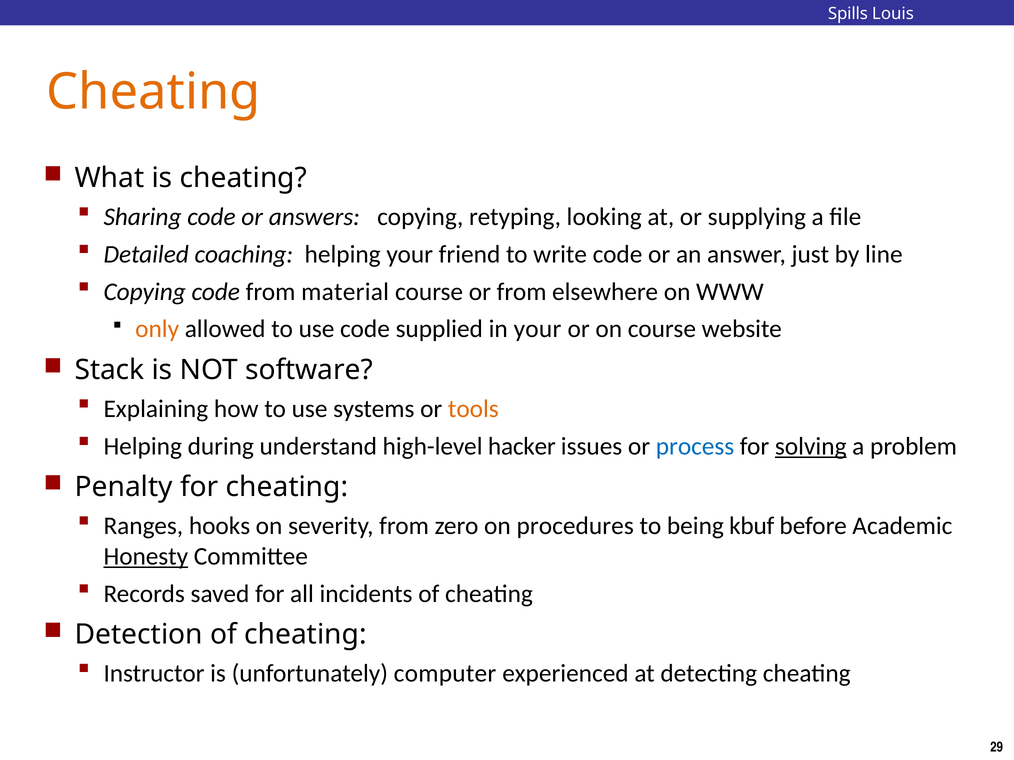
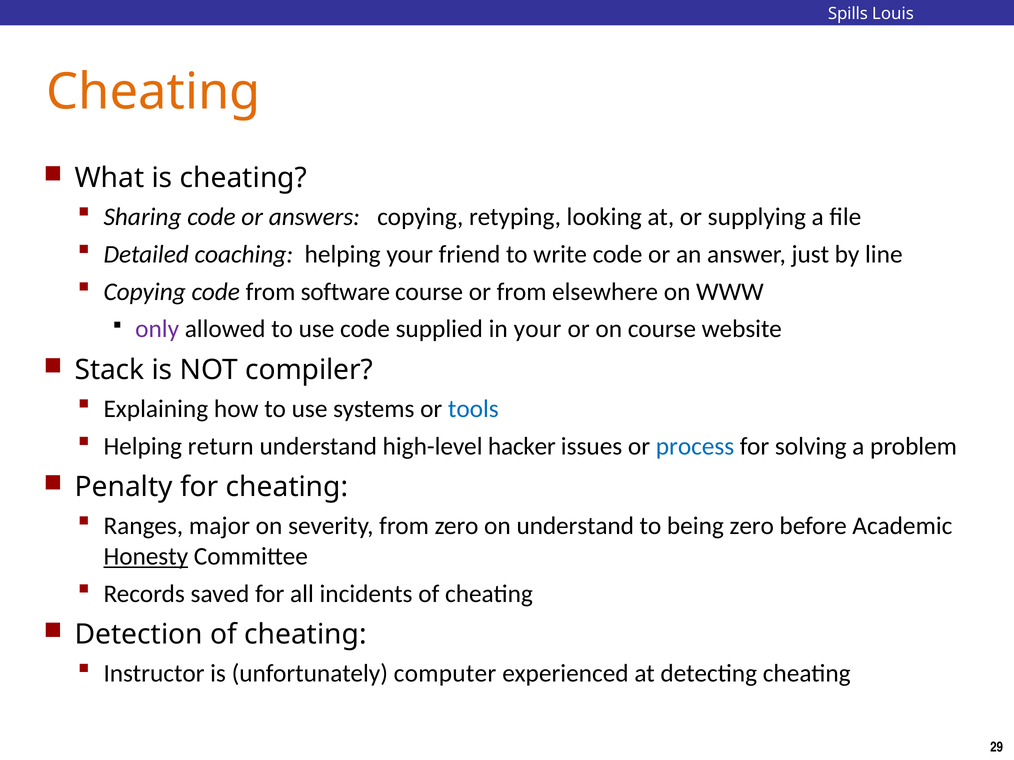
material: material -> software
only colour: orange -> purple
software: software -> compiler
tools colour: orange -> blue
during: during -> return
solving underline: present -> none
hooks: hooks -> major
on procedures: procedures -> understand
being kbuf: kbuf -> zero
